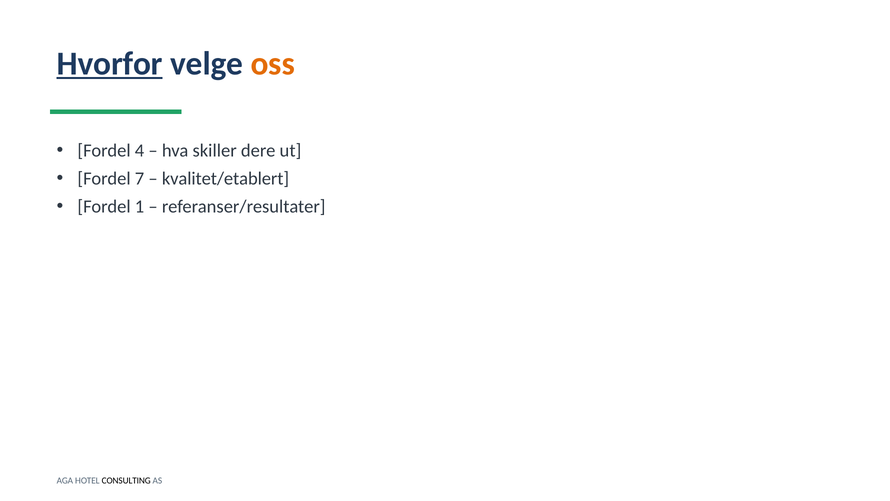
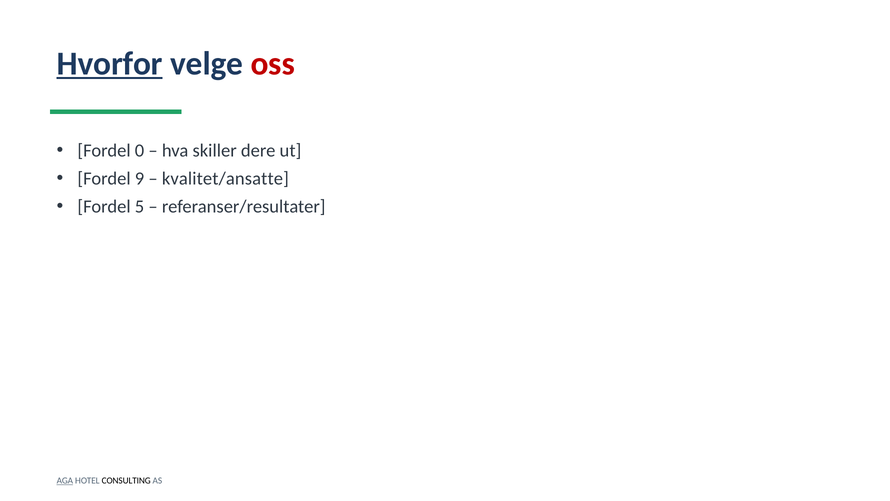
oss colour: orange -> red
4: 4 -> 0
7: 7 -> 9
kvalitet/etablert: kvalitet/etablert -> kvalitet/ansatte
1: 1 -> 5
AGA underline: none -> present
